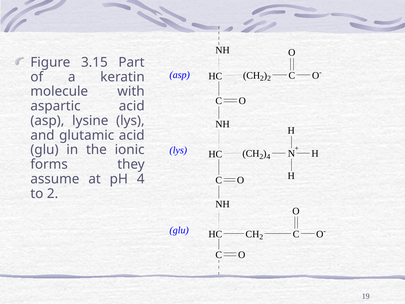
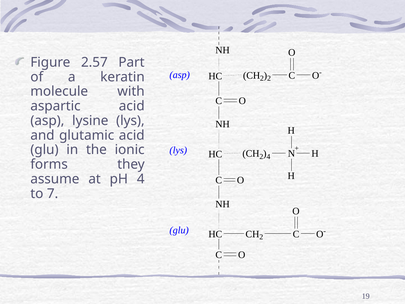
3.15: 3.15 -> 2.57
to 2: 2 -> 7
